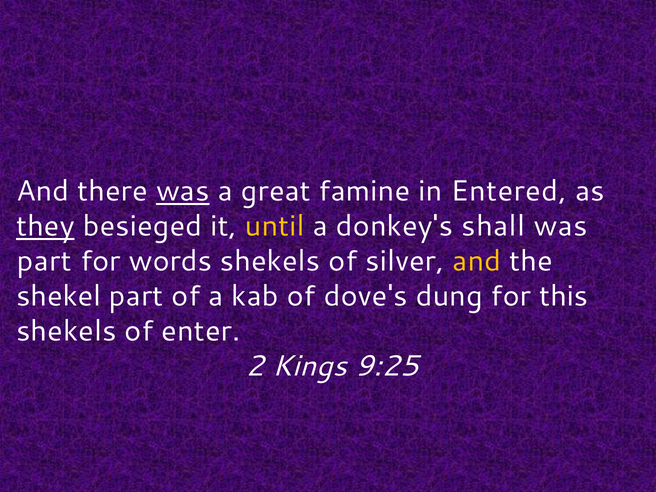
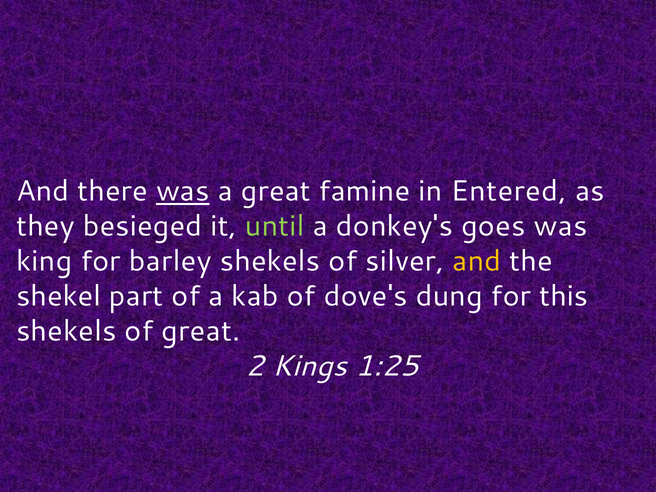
they underline: present -> none
until colour: yellow -> light green
shall: shall -> goes
part at (44, 261): part -> king
words: words -> barley
of enter: enter -> great
9:25: 9:25 -> 1:25
